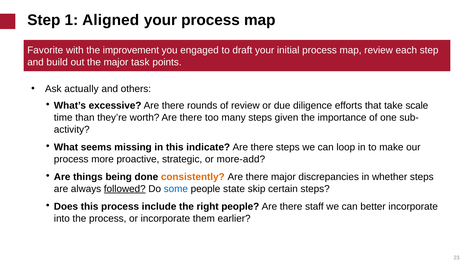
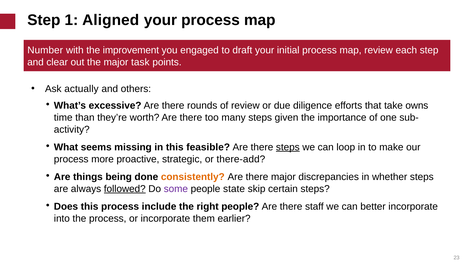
Favorite: Favorite -> Number
build: build -> clear
scale: scale -> owns
indicate: indicate -> feasible
steps at (288, 147) underline: none -> present
more-add: more-add -> there-add
some colour: blue -> purple
